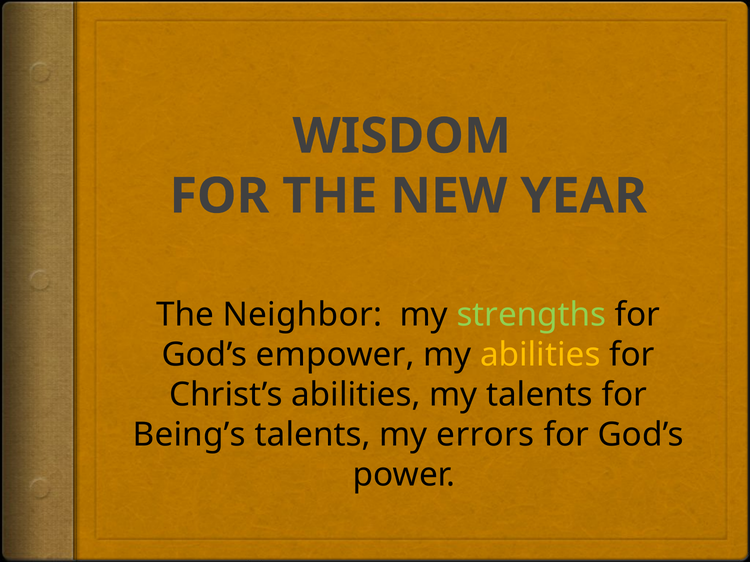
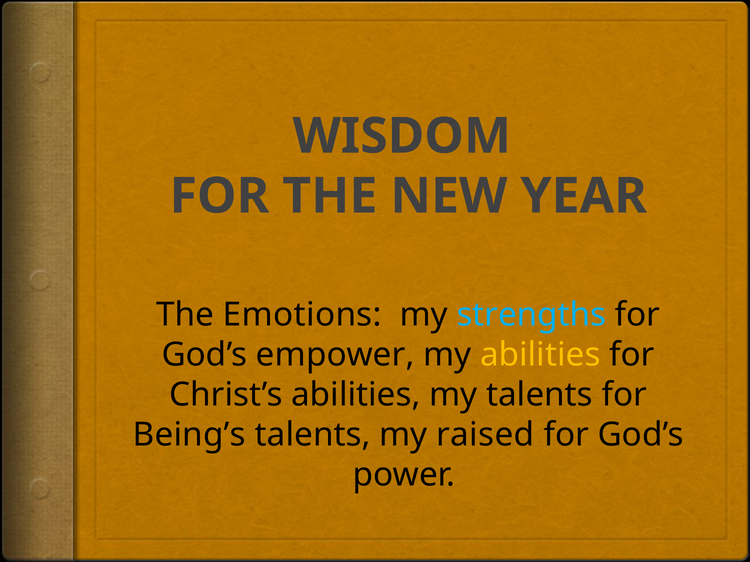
Neighbor: Neighbor -> Emotions
strengths colour: light green -> light blue
errors: errors -> raised
